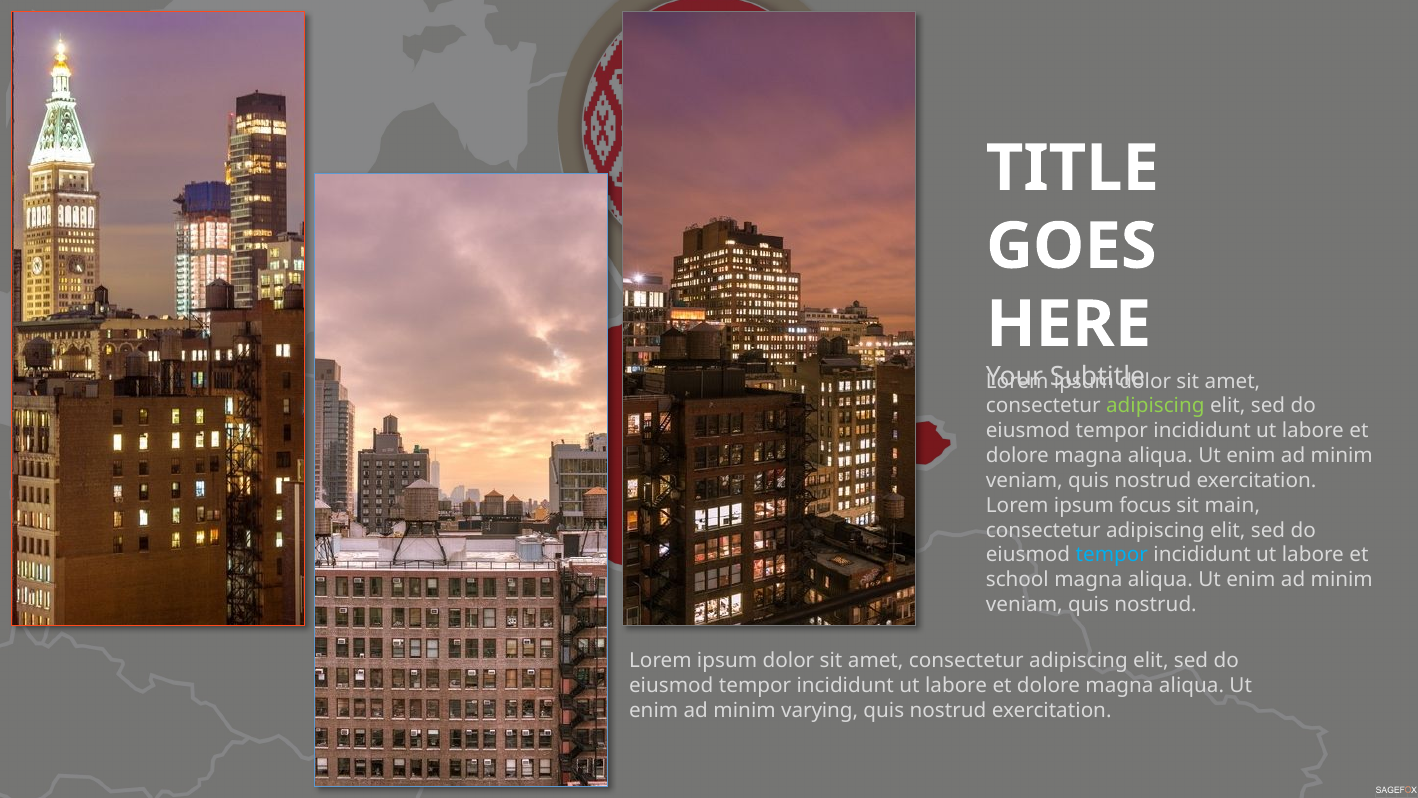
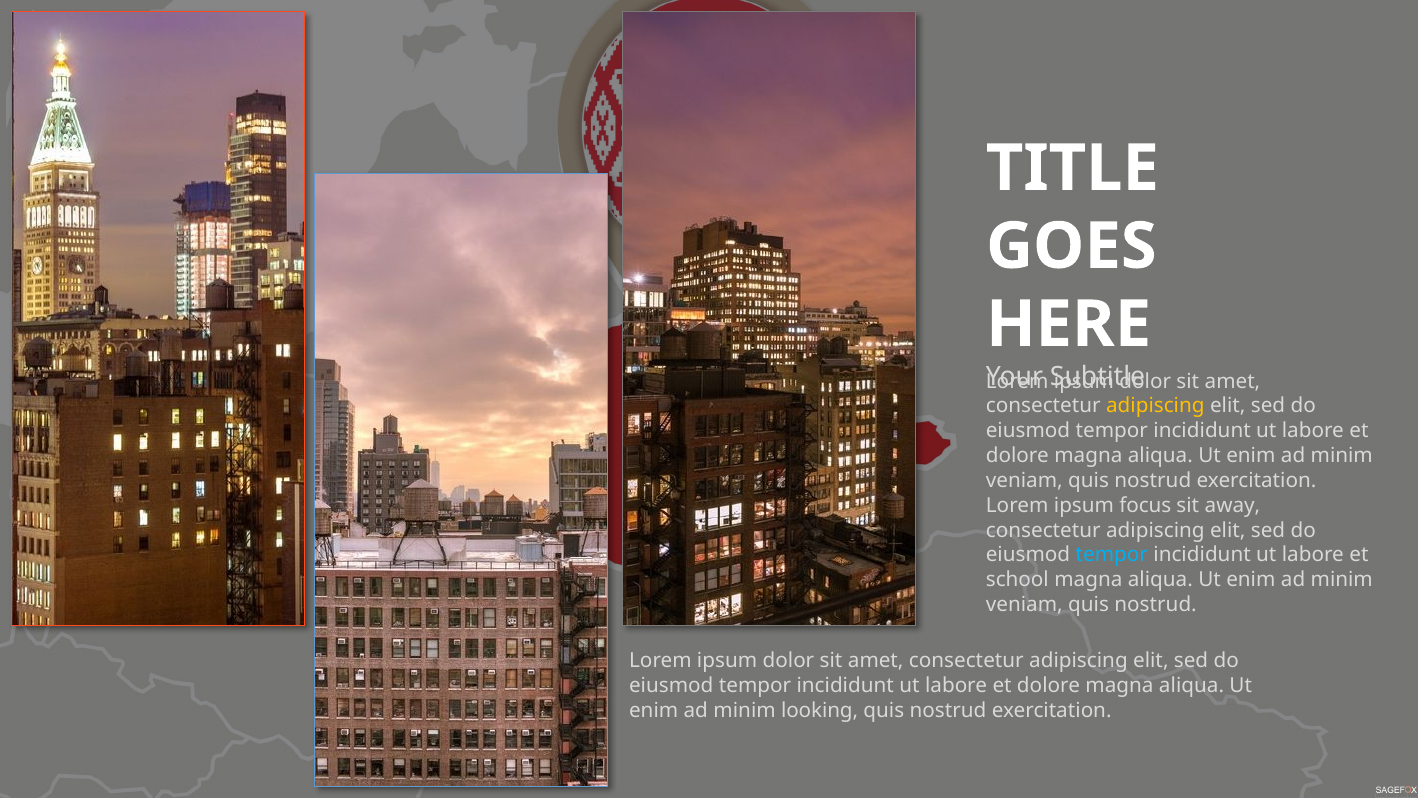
adipiscing at (1155, 406) colour: light green -> yellow
main: main -> away
varying: varying -> looking
